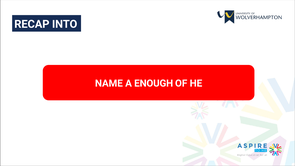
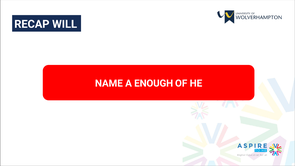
INTO: INTO -> WILL
